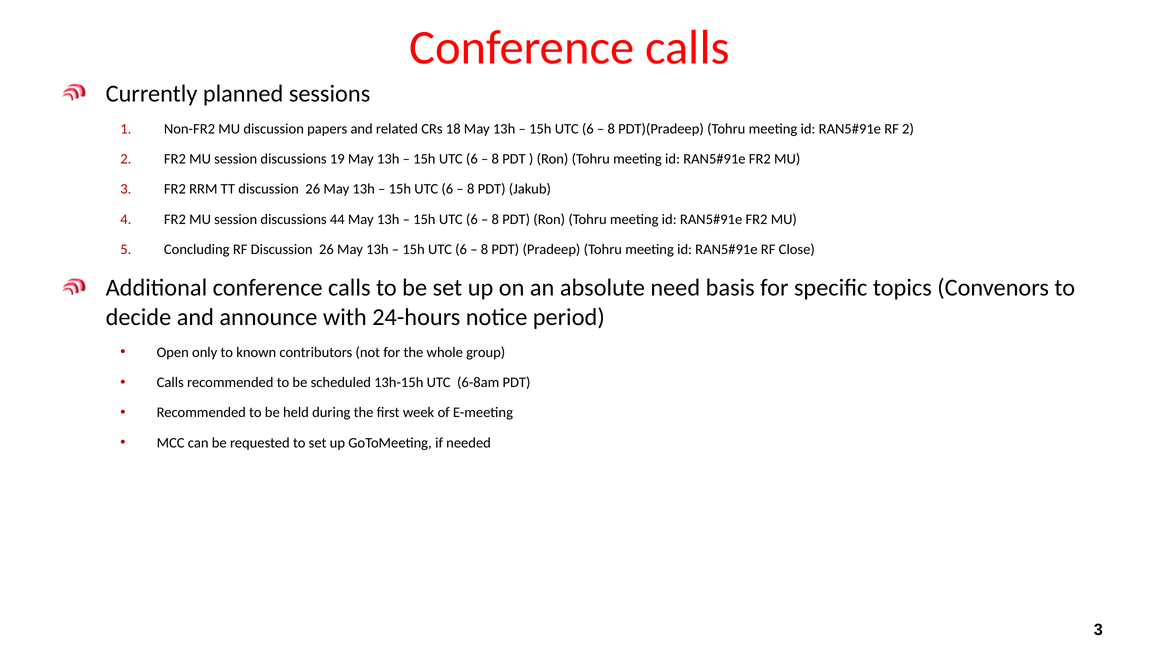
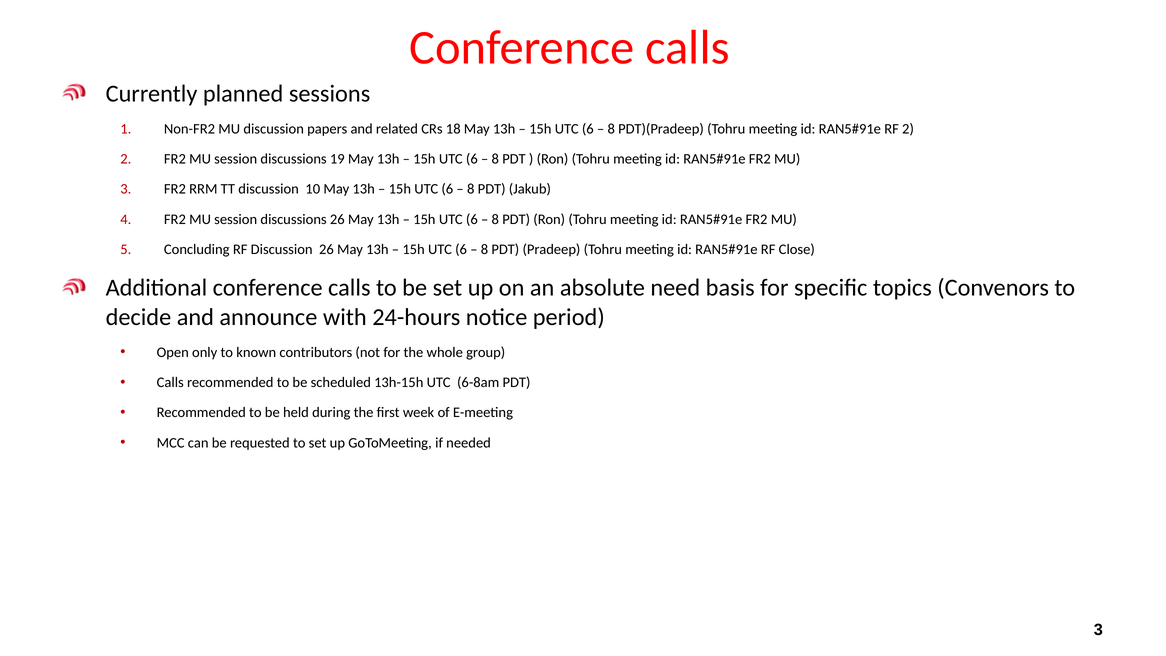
TT discussion 26: 26 -> 10
discussions 44: 44 -> 26
